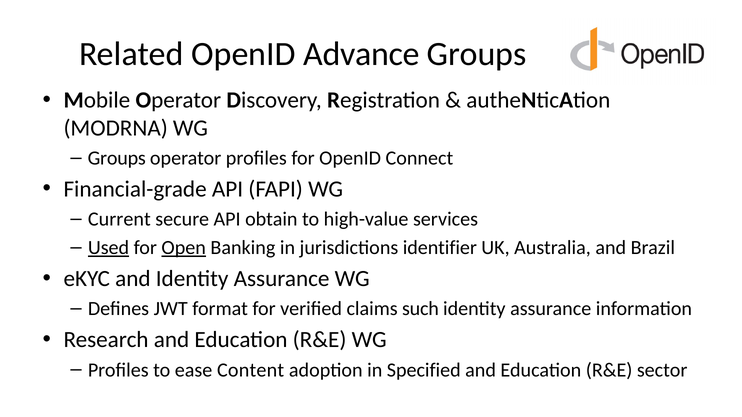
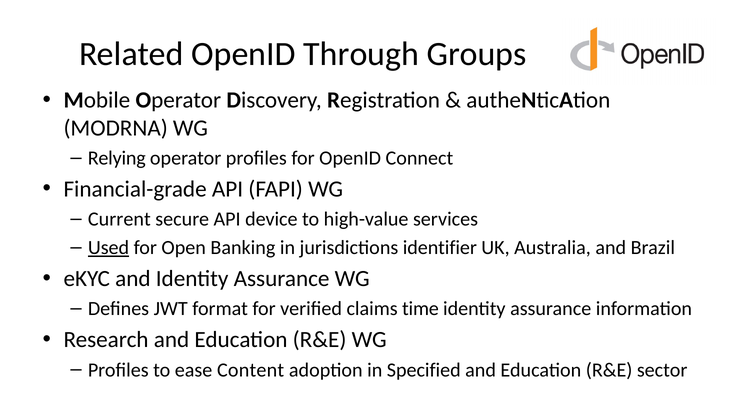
Advance: Advance -> Through
Groups at (117, 158): Groups -> Relying
obtain: obtain -> device
Open underline: present -> none
such: such -> time
